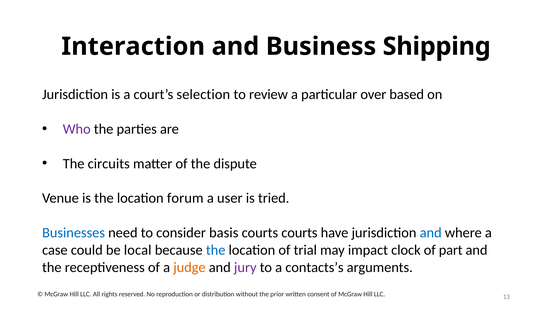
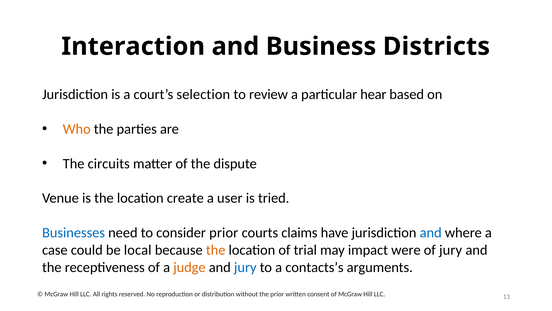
Shipping: Shipping -> Districts
over: over -> hear
Who colour: purple -> orange
forum: forum -> create
consider basis: basis -> prior
courts courts: courts -> claims
the at (216, 250) colour: blue -> orange
clock: clock -> were
of part: part -> jury
jury at (245, 267) colour: purple -> blue
